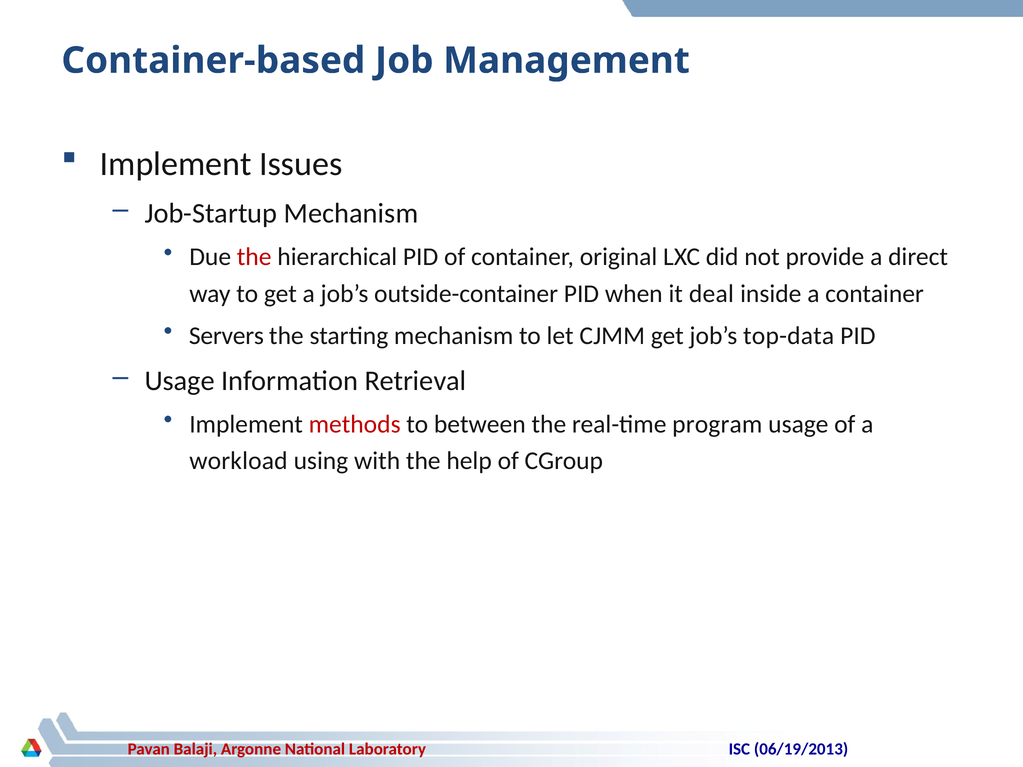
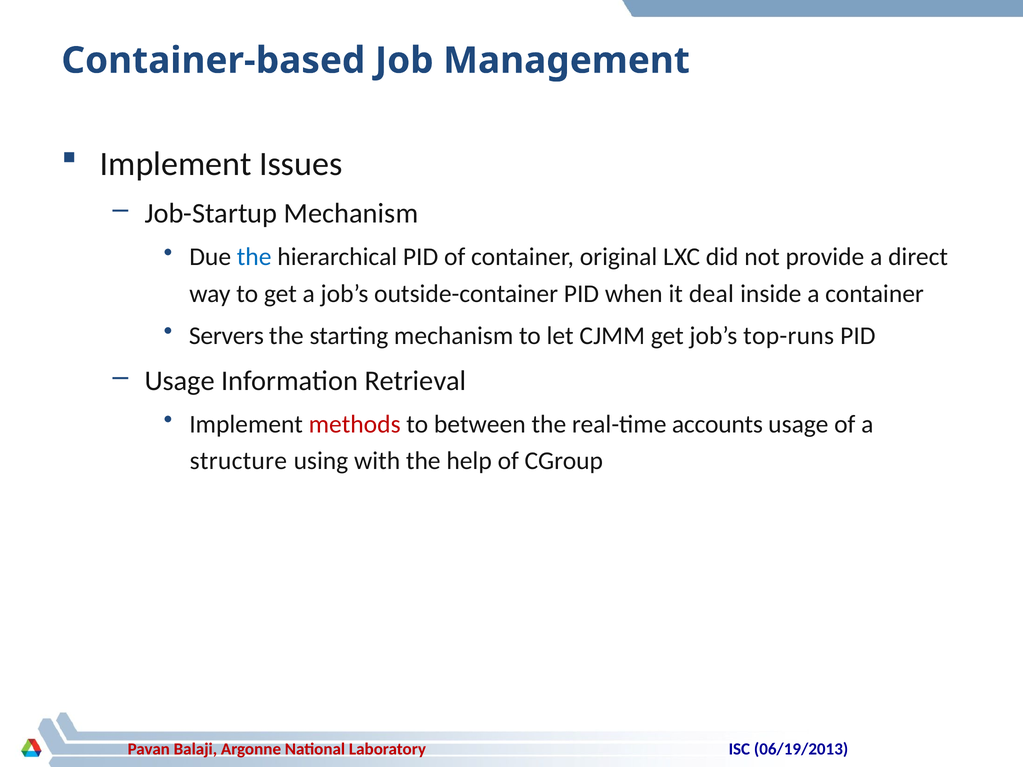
the at (254, 257) colour: red -> blue
top-data: top-data -> top-runs
program: program -> accounts
workload: workload -> structure
